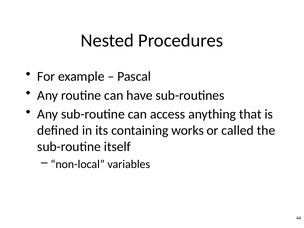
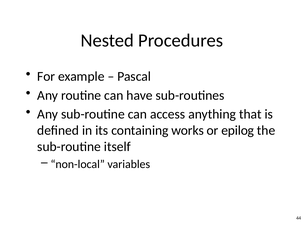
called: called -> epilog
